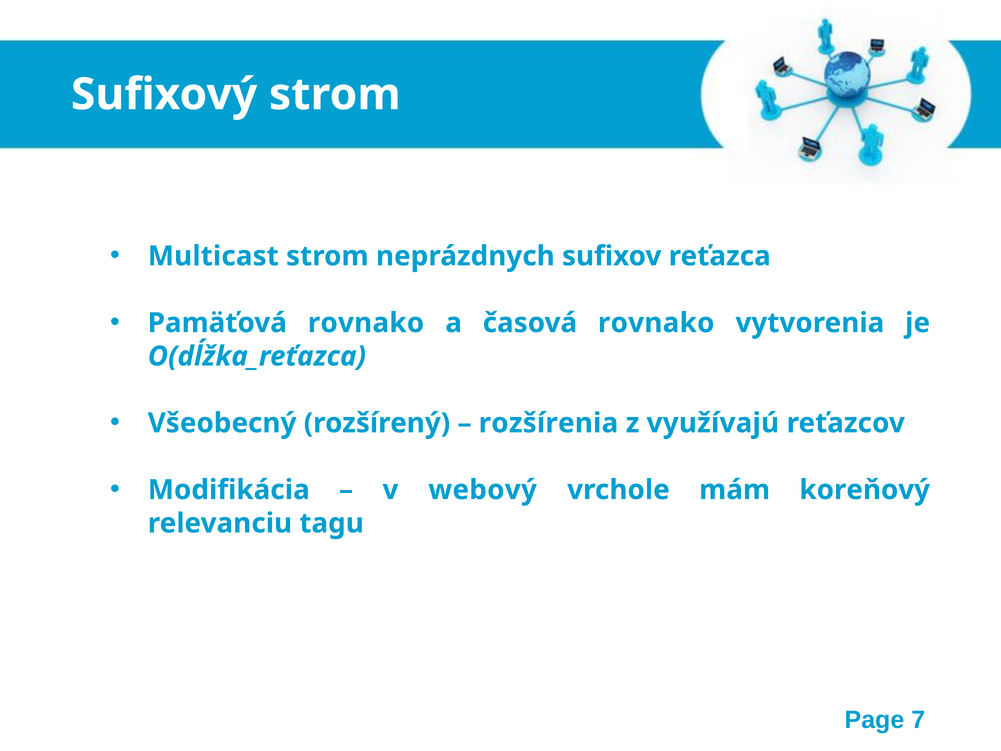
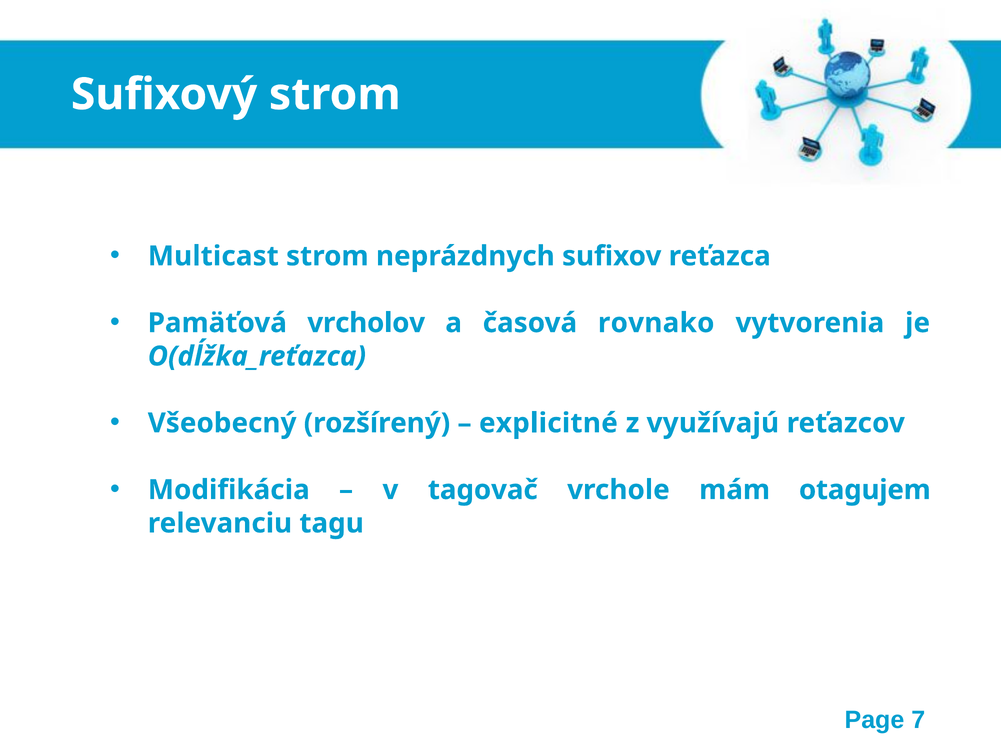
Pamäťová rovnako: rovnako -> vrcholov
rozšírenia: rozšírenia -> explicitné
webový: webový -> tagovač
koreňový: koreňový -> otagujem
